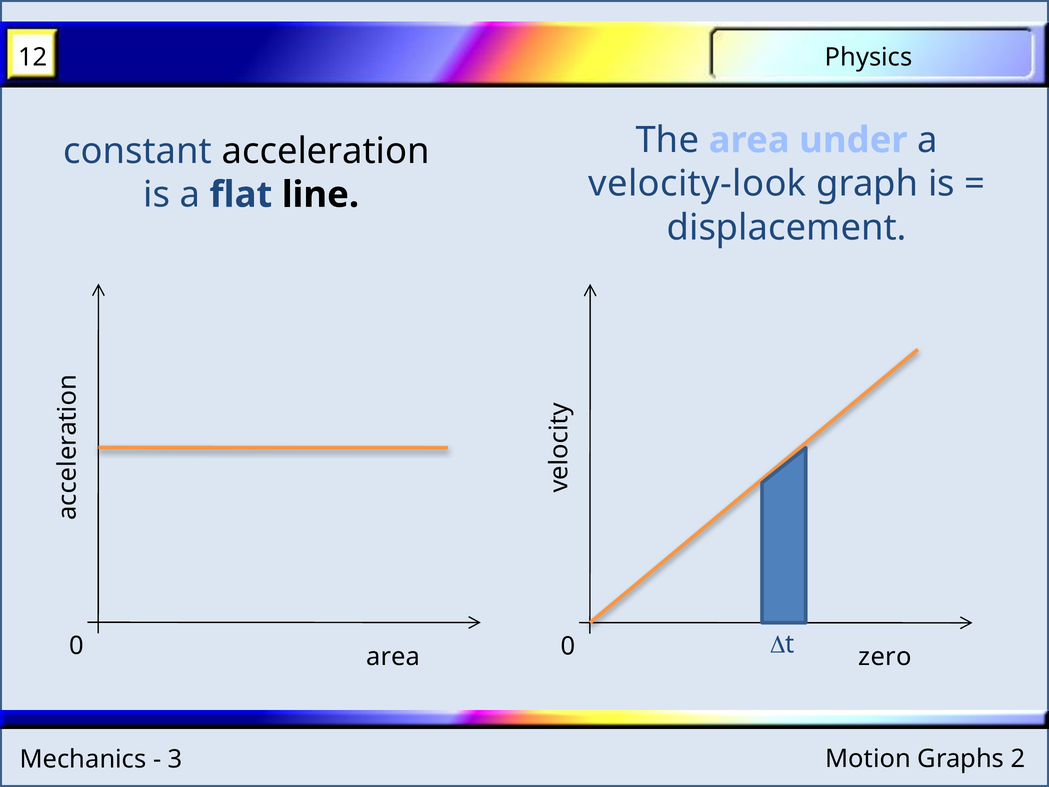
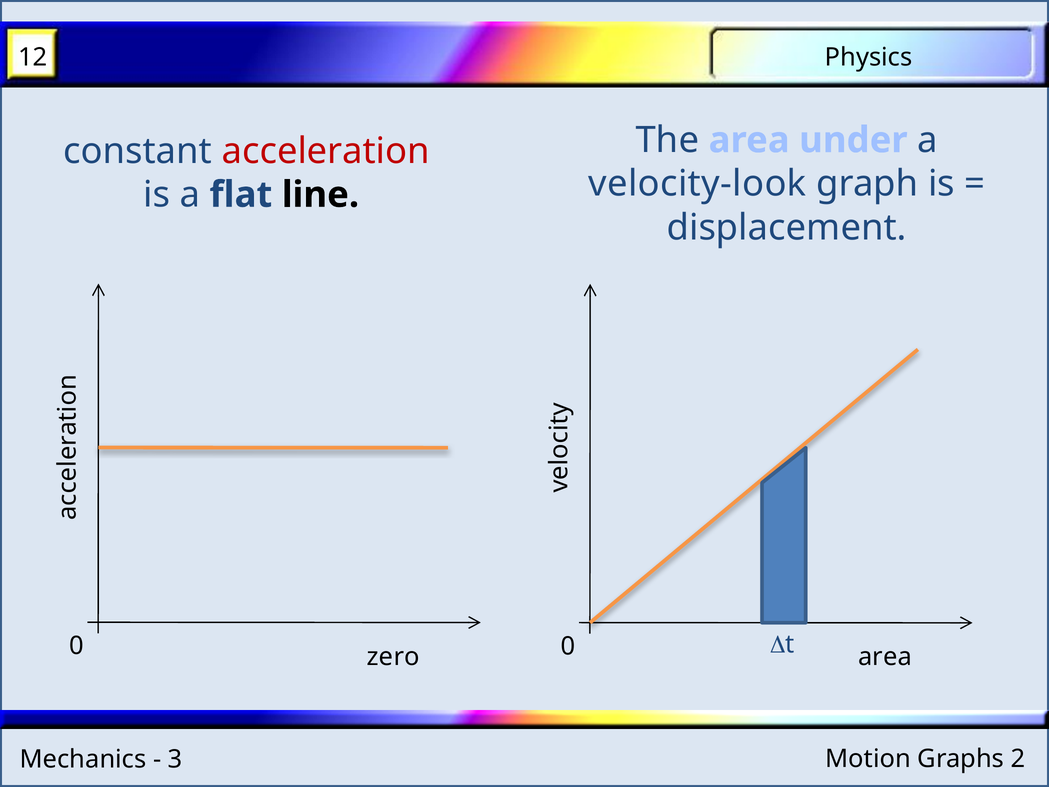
acceleration colour: black -> red
0 area: area -> zero
0 zero: zero -> area
